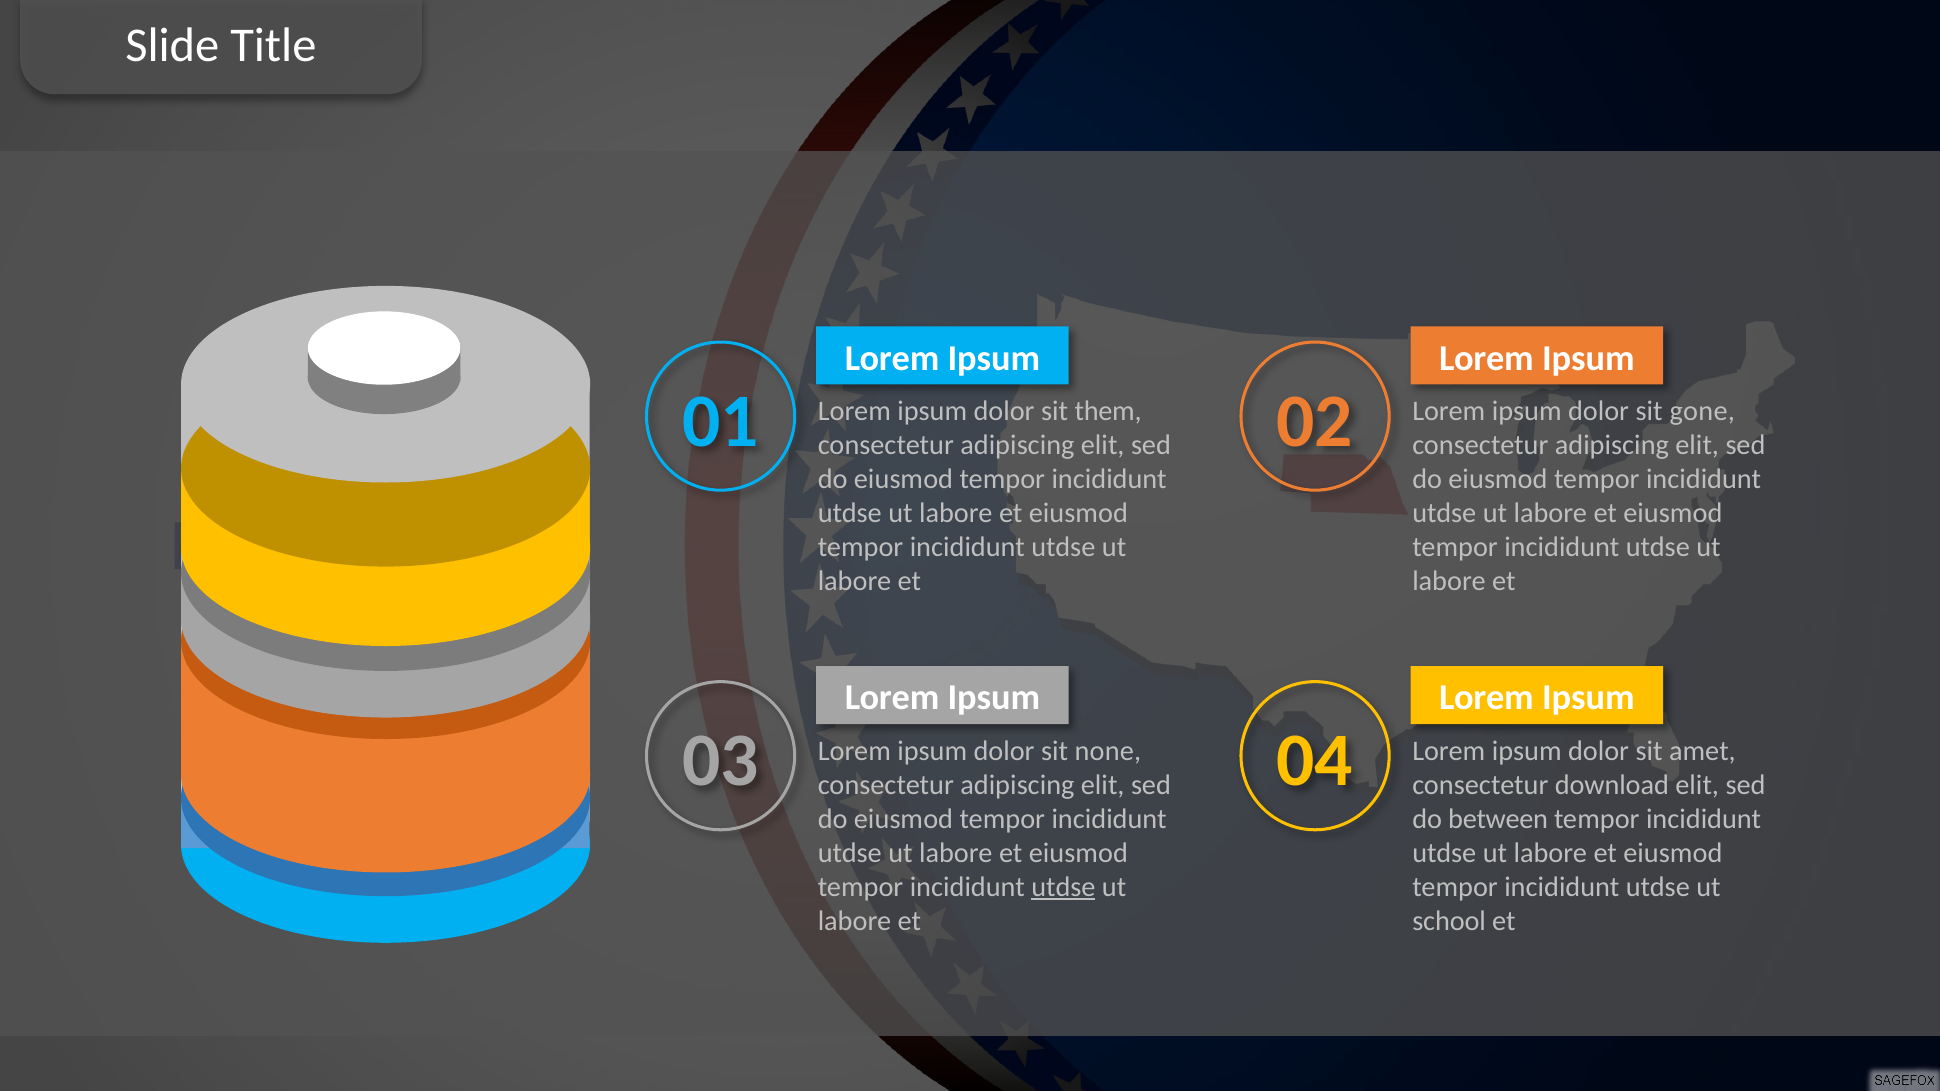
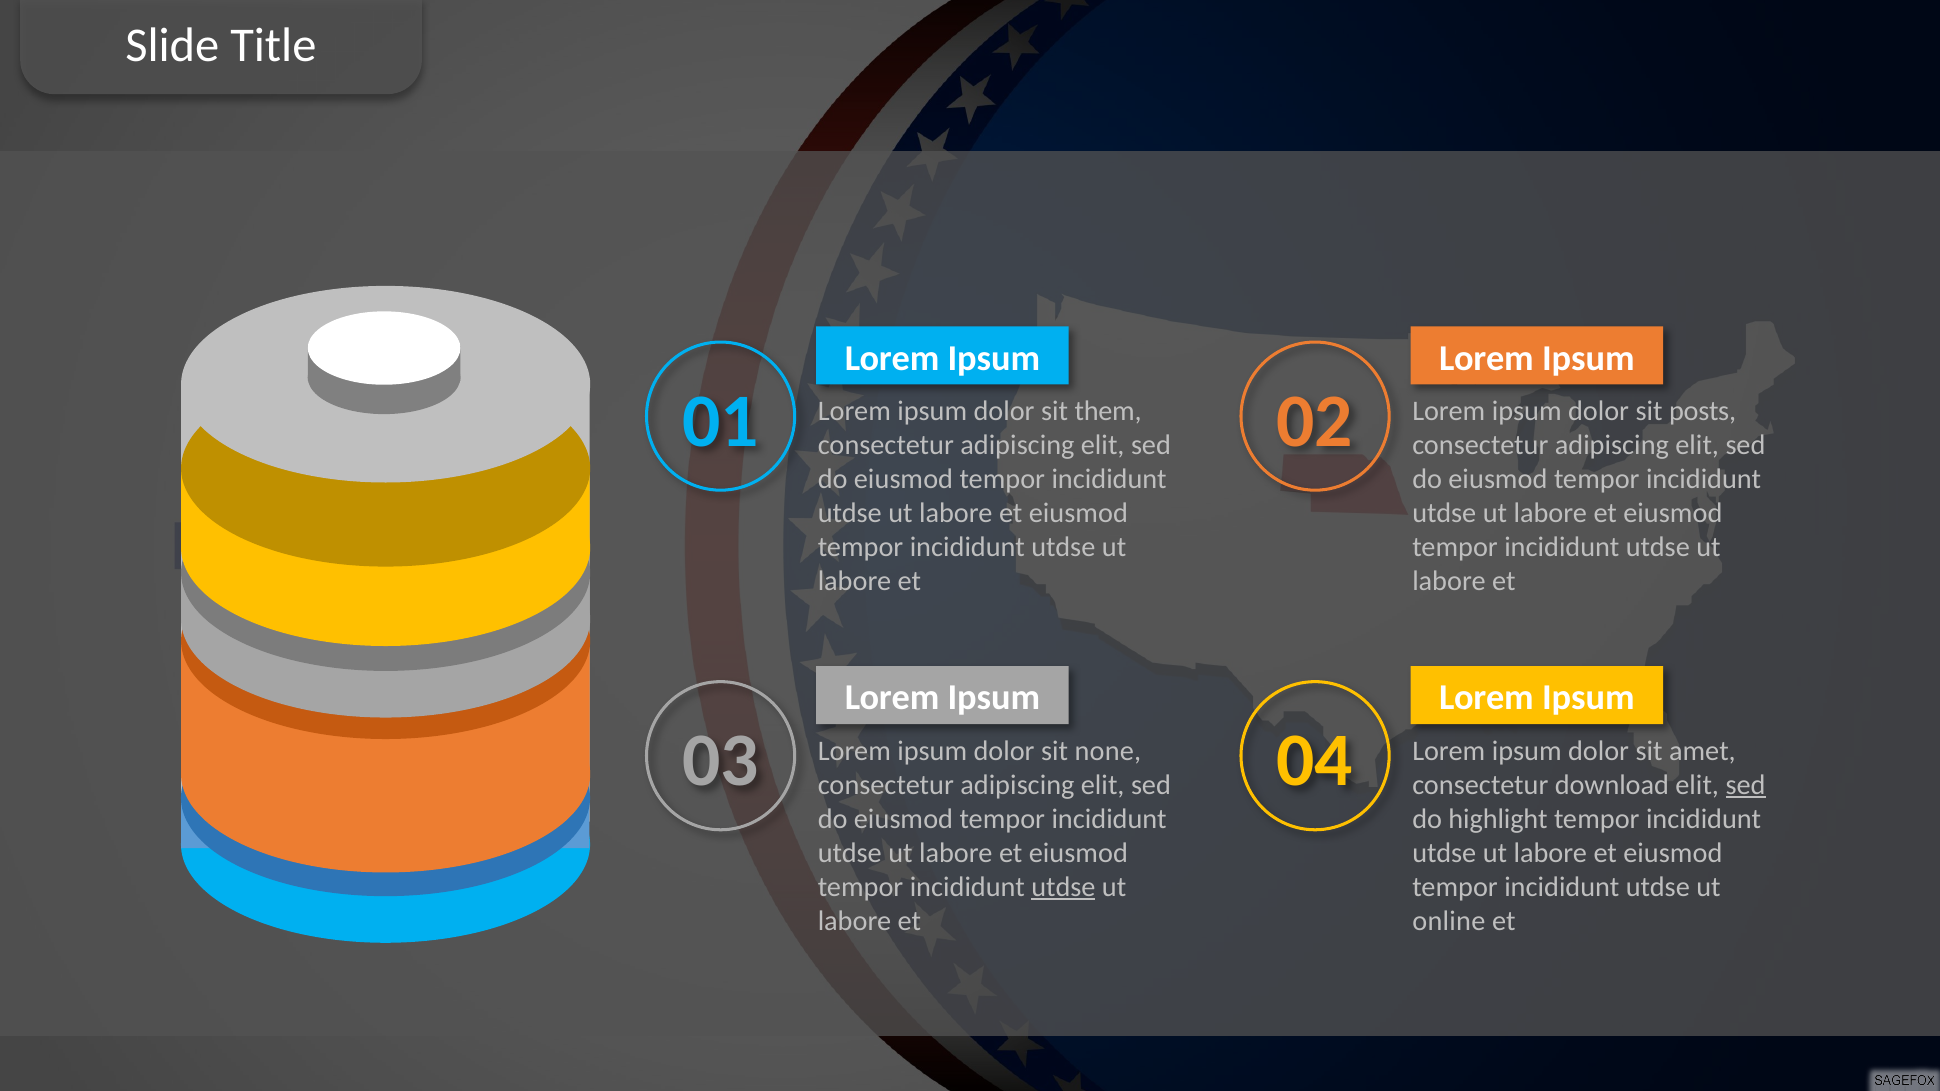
gone: gone -> posts
sed at (1746, 785) underline: none -> present
between: between -> highlight
school: school -> online
